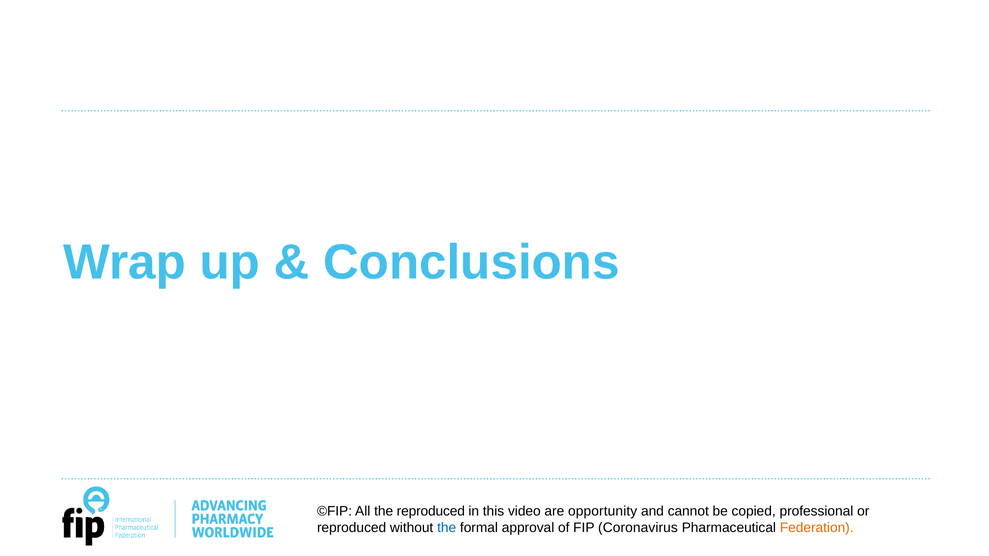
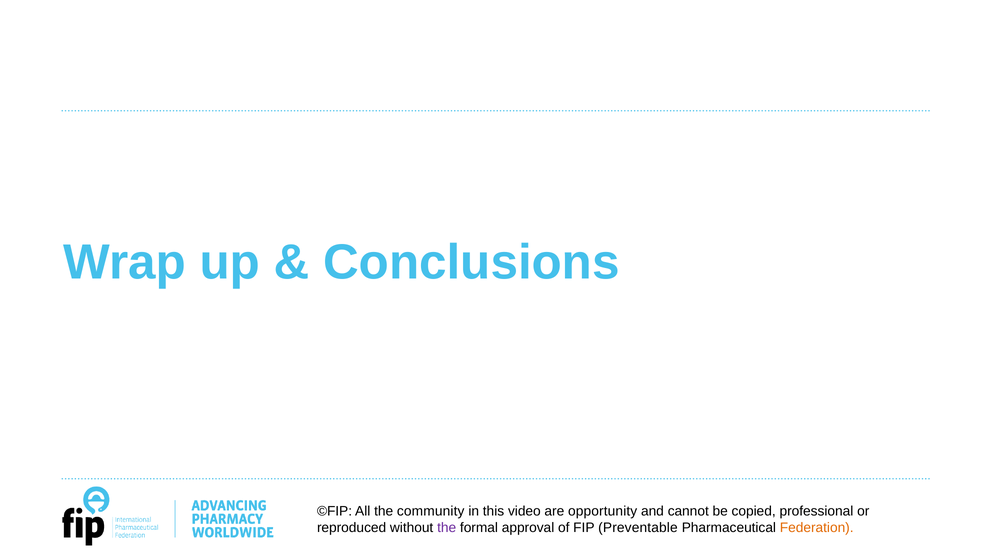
the reproduced: reproduced -> community
the at (447, 528) colour: blue -> purple
Coronavirus: Coronavirus -> Preventable
